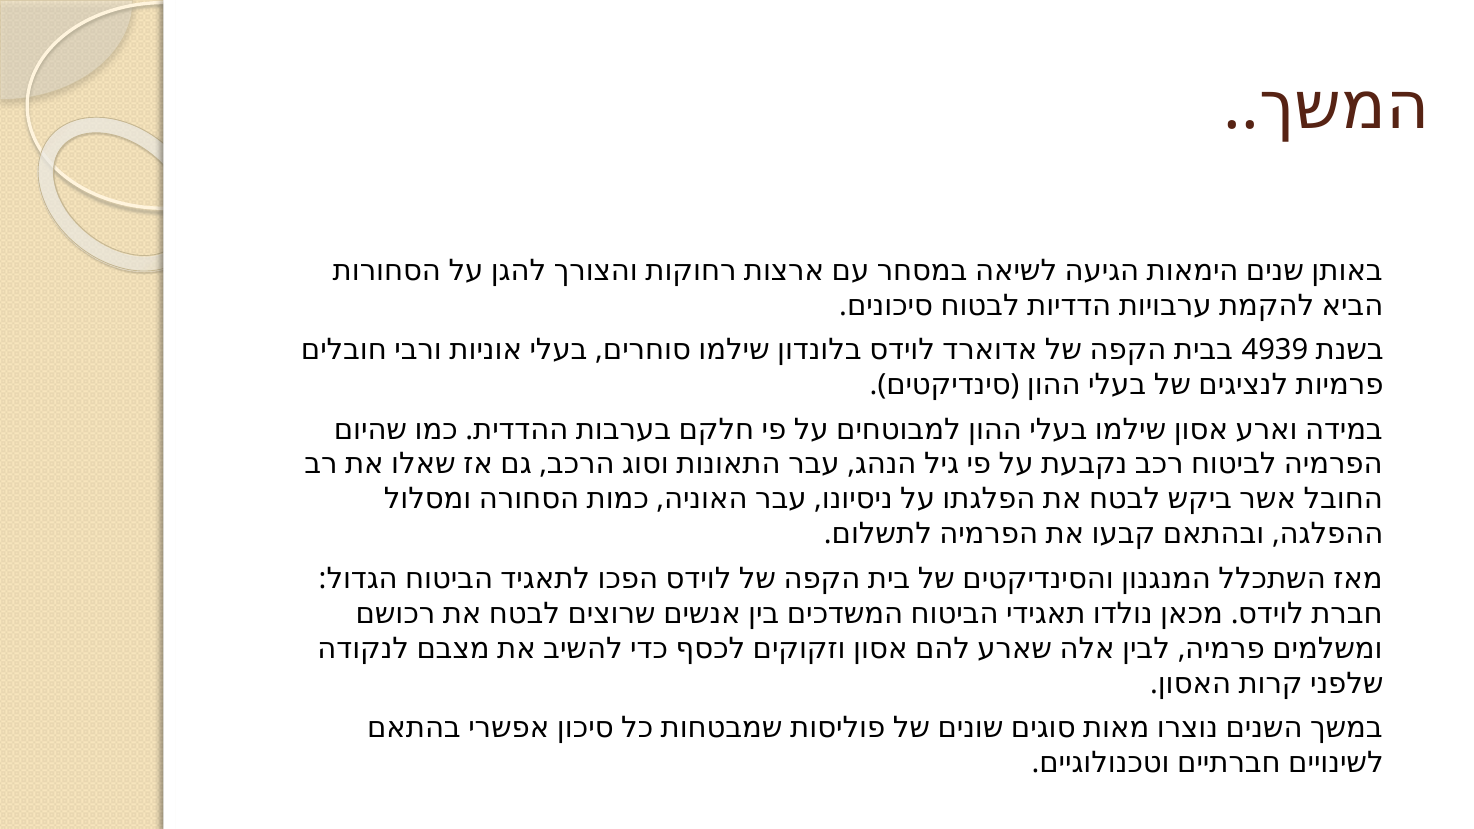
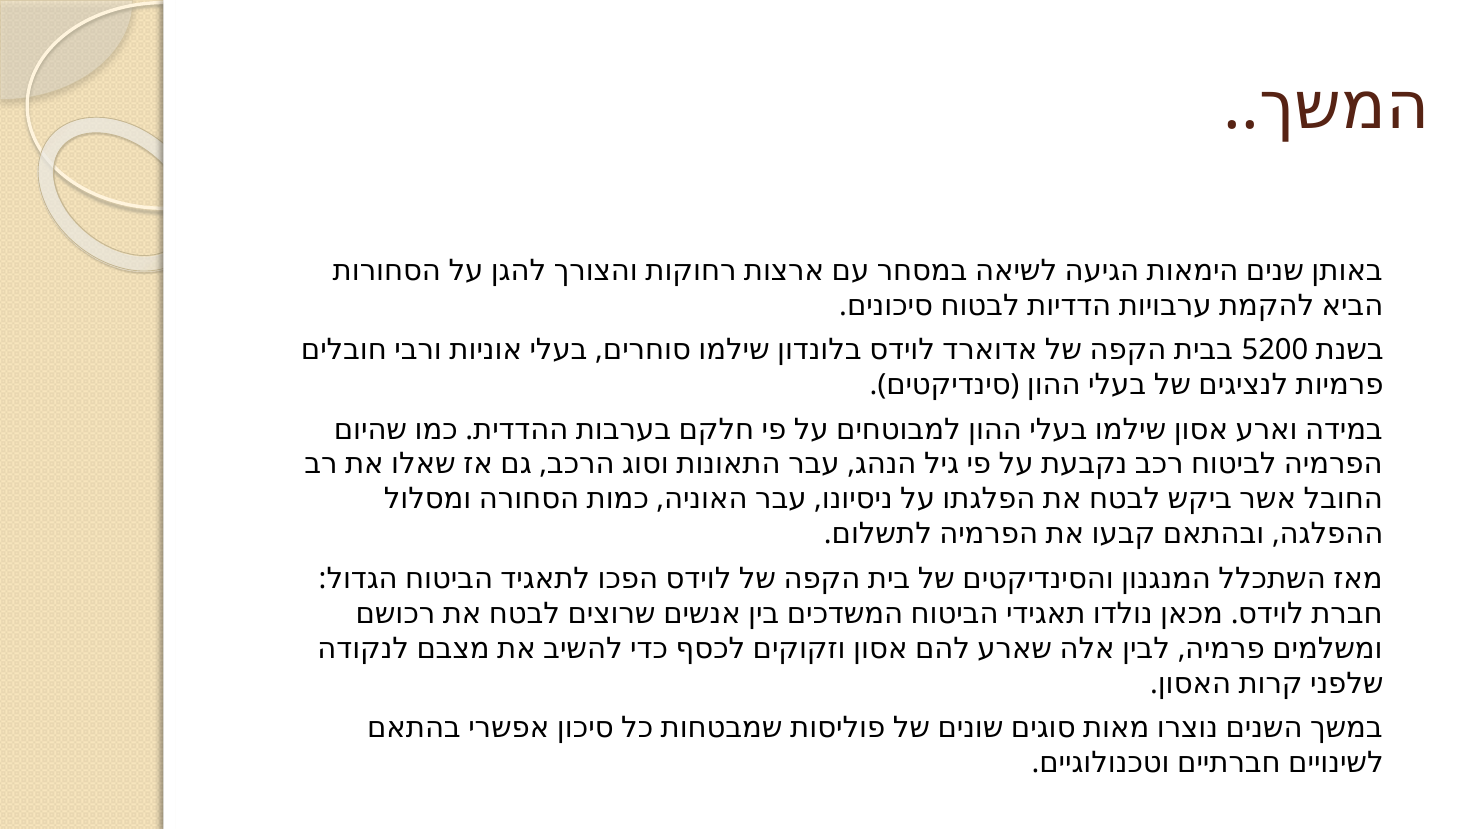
4939: 4939 -> 5200
